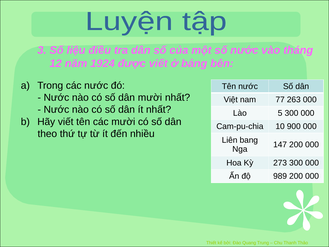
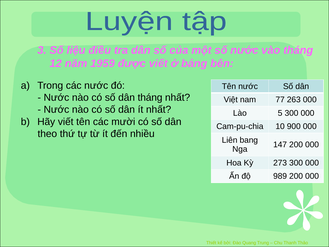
1924: 1924 -> 1959
dân mười: mười -> tháng
